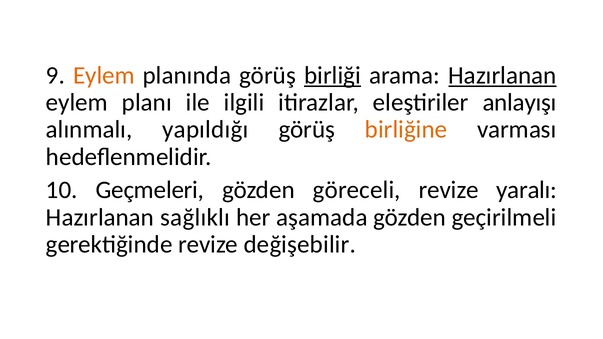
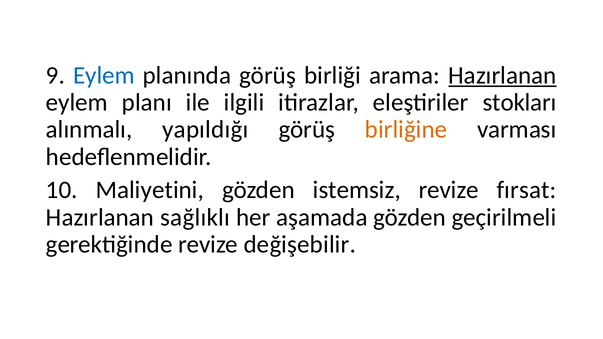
Eylem at (104, 75) colour: orange -> blue
birliği underline: present -> none
anlayışı: anlayışı -> stokları
Geçmeleri: Geçmeleri -> Maliyetini
göreceli: göreceli -> istemsiz
yaralı: yaralı -> fırsat
